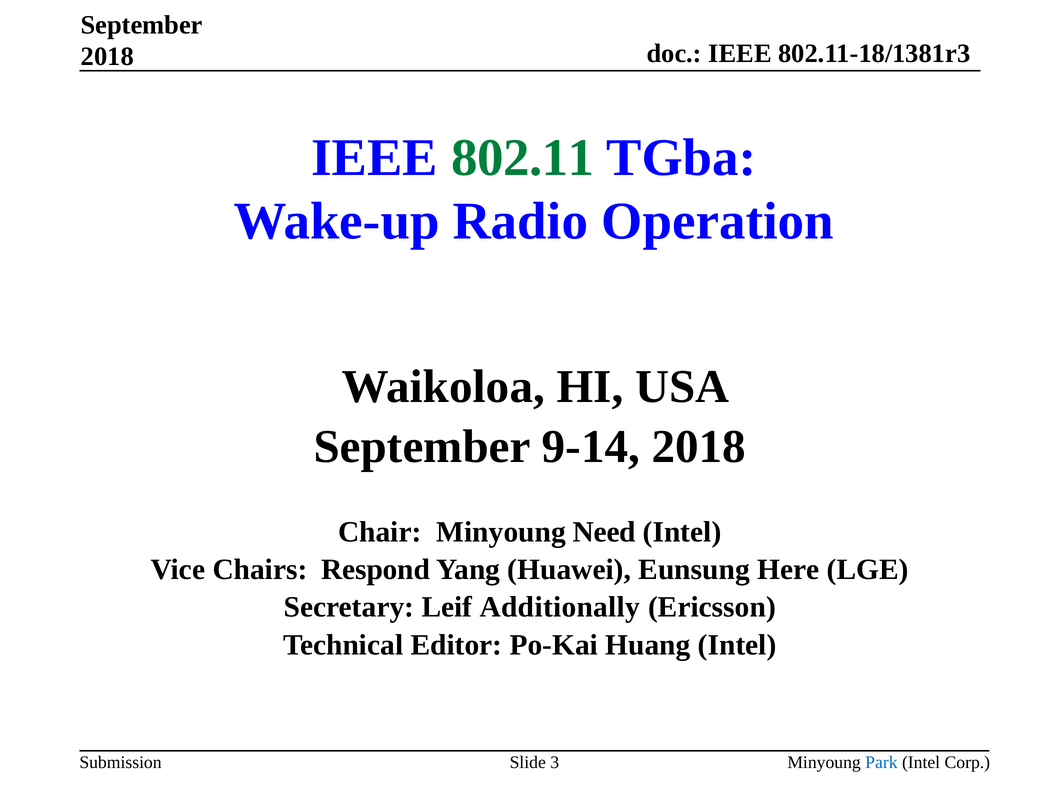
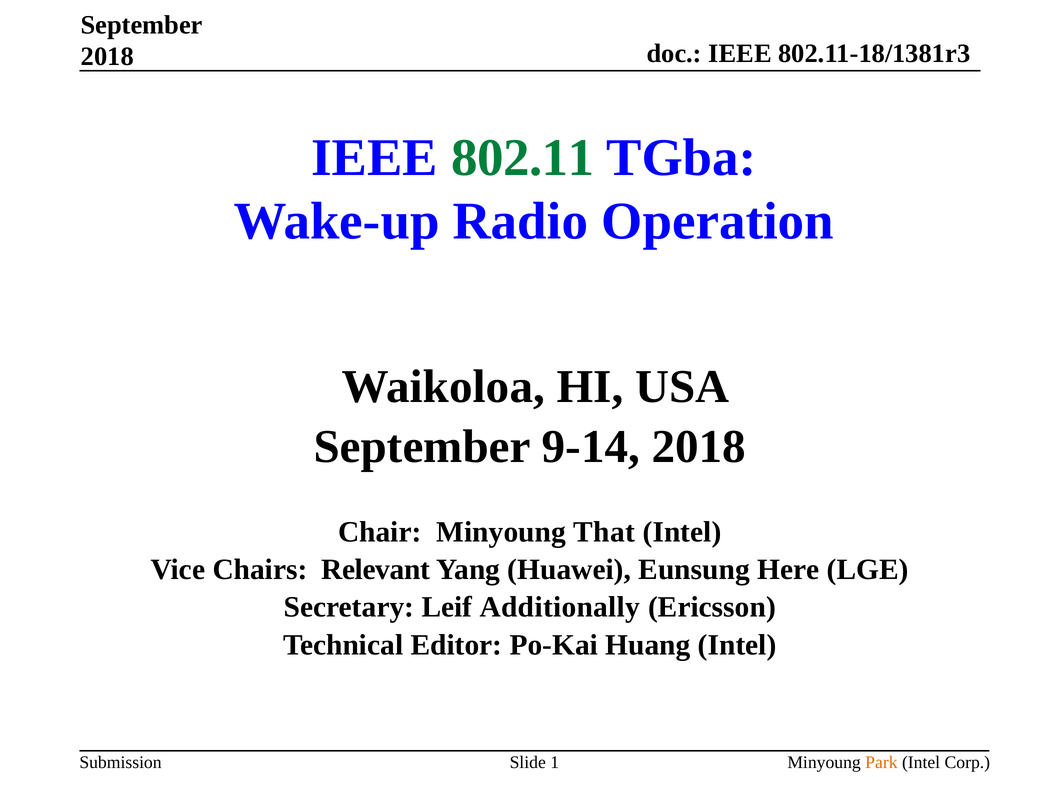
Need: Need -> That
Respond: Respond -> Relevant
3: 3 -> 1
Park colour: blue -> orange
